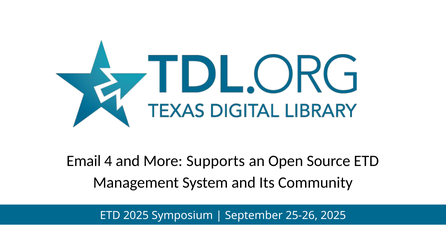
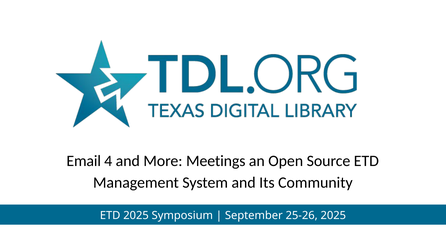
Supports: Supports -> Meetings
